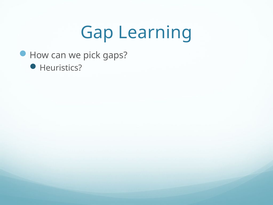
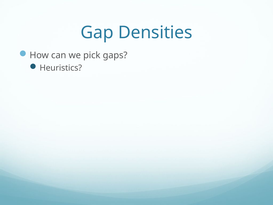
Learning: Learning -> Densities
